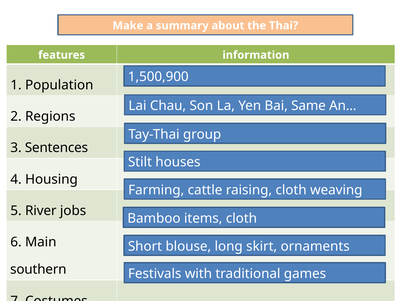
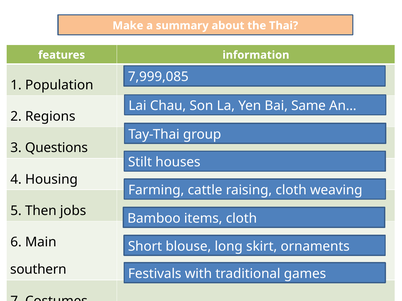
1,500,900: 1,500,900 -> 7,999,085
Sentences: Sentences -> Questions
River: River -> Then
